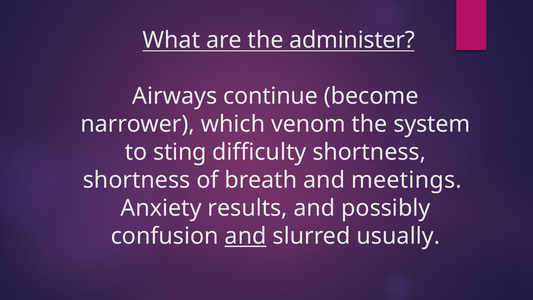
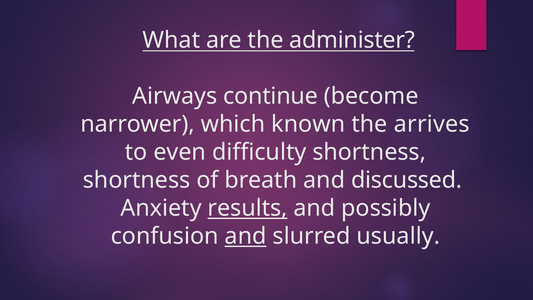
venom: venom -> known
system: system -> arrives
sting: sting -> even
meetings: meetings -> discussed
results underline: none -> present
